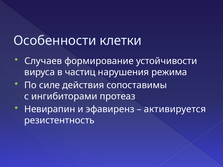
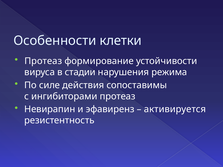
Случаев at (43, 61): Случаев -> Протеаз
частиц: частиц -> стадии
